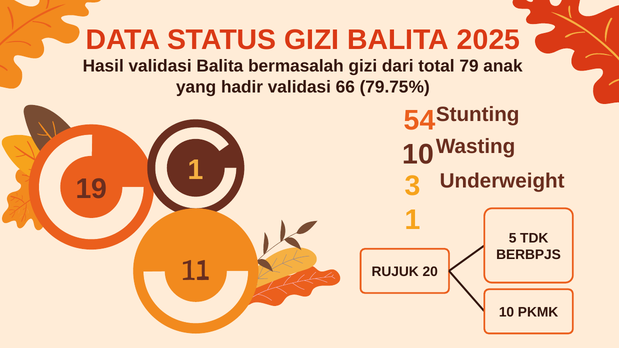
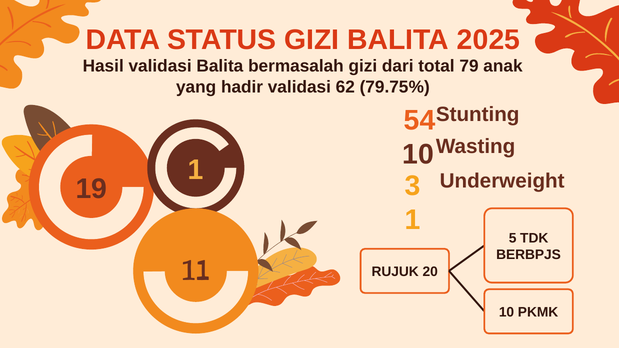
66: 66 -> 62
